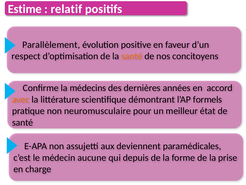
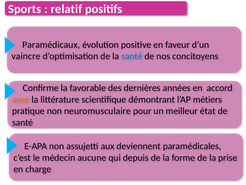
Estime: Estime -> Sports
Parallèlement: Parallèlement -> Paramédicaux
respect: respect -> vaincre
santé at (132, 56) colour: orange -> blue
médecins: médecins -> favorable
formels: formels -> métiers
